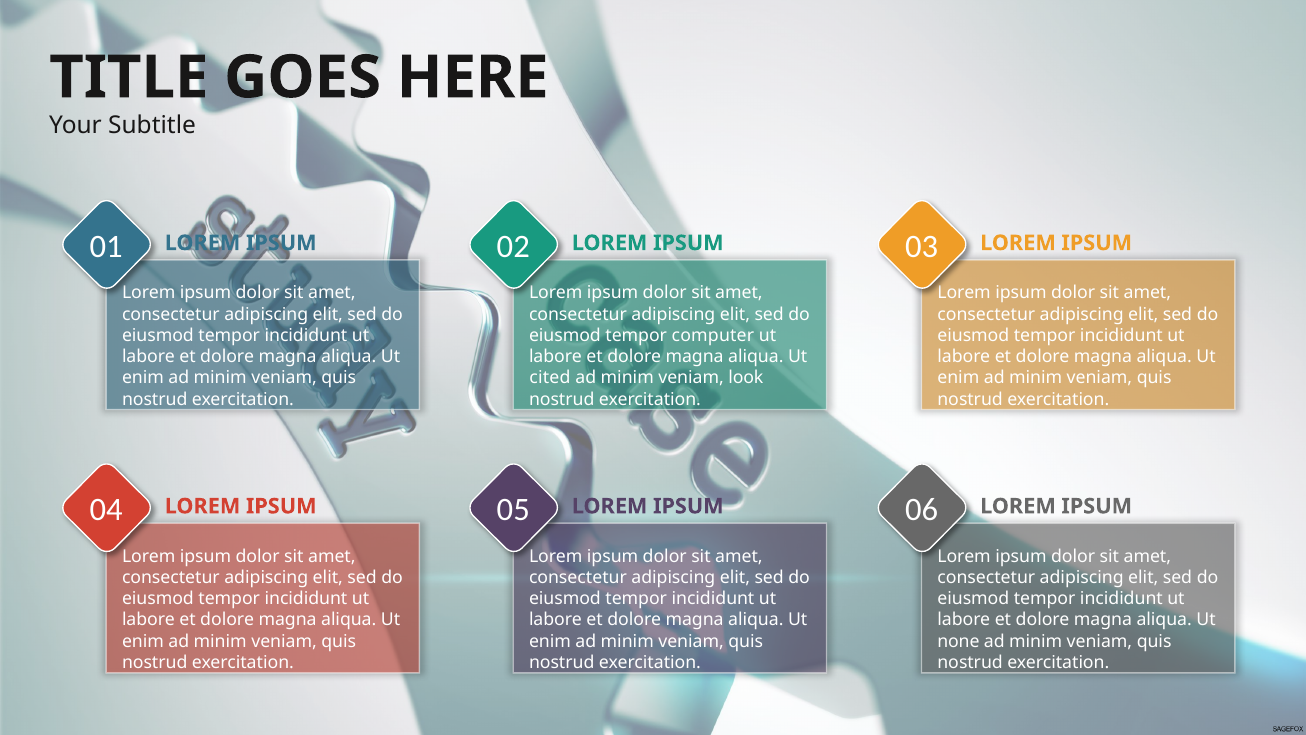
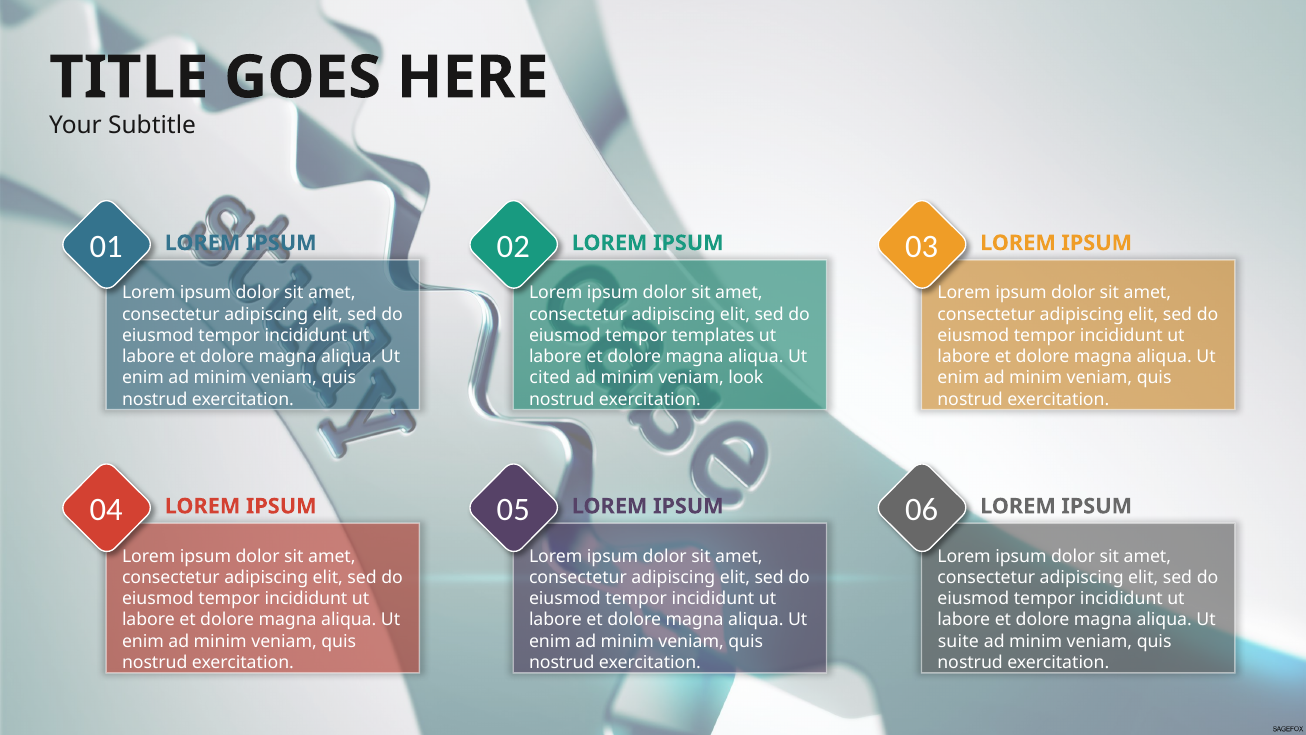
computer: computer -> templates
none: none -> suite
